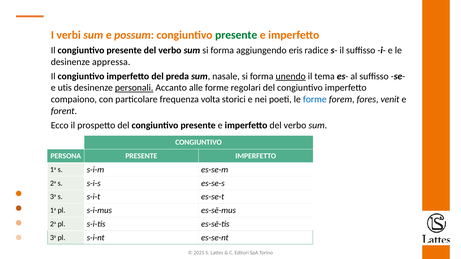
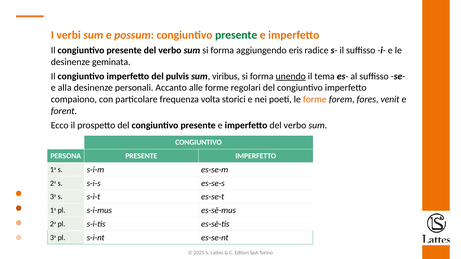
appressa: appressa -> geminata
preda: preda -> pulvis
nasale: nasale -> viribus
utis: utis -> alla
personali underline: present -> none
forme at (315, 99) colour: blue -> orange
